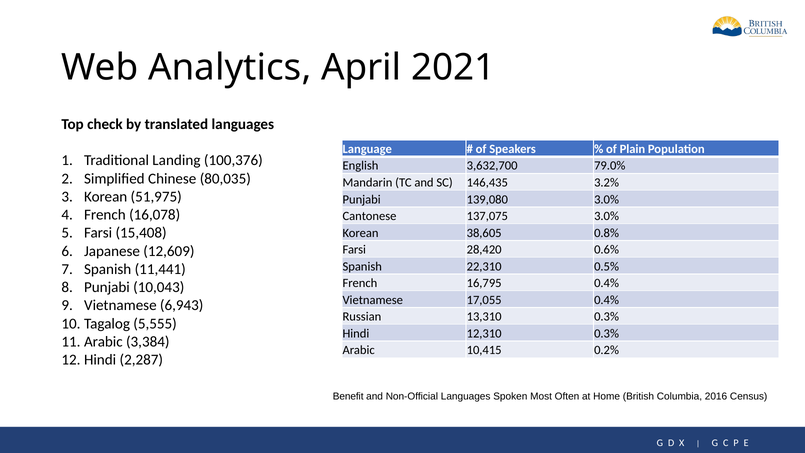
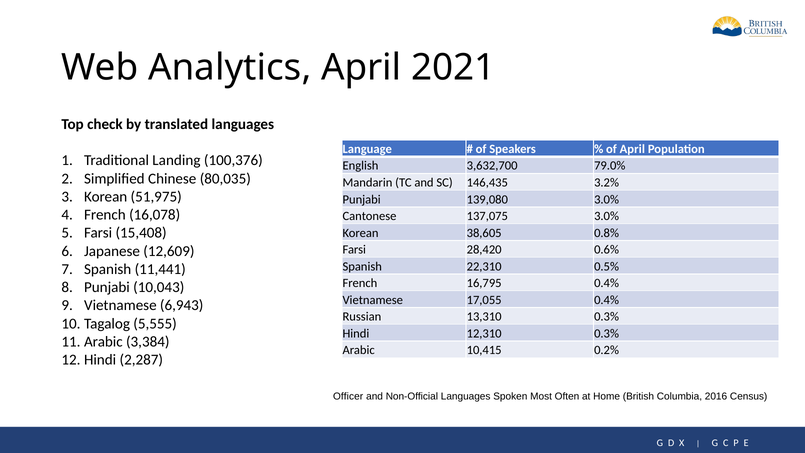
of Plain: Plain -> April
Benefit: Benefit -> Officer
